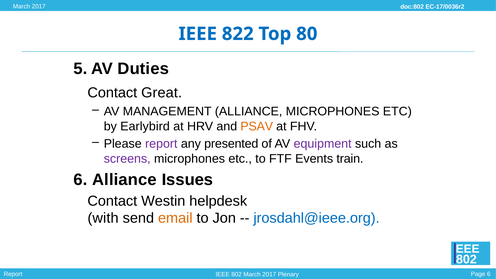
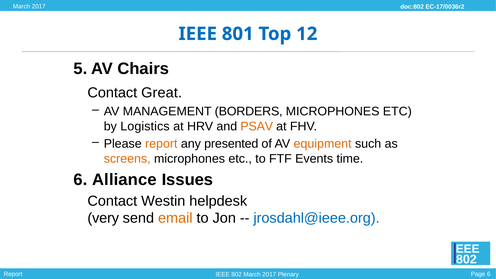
822: 822 -> 801
80: 80 -> 12
Duties: Duties -> Chairs
MANAGEMENT ALLIANCE: ALLIANCE -> BORDERS
Earlybird: Earlybird -> Logistics
report at (161, 144) colour: purple -> orange
equipment colour: purple -> orange
screens colour: purple -> orange
train: train -> time
with: with -> very
